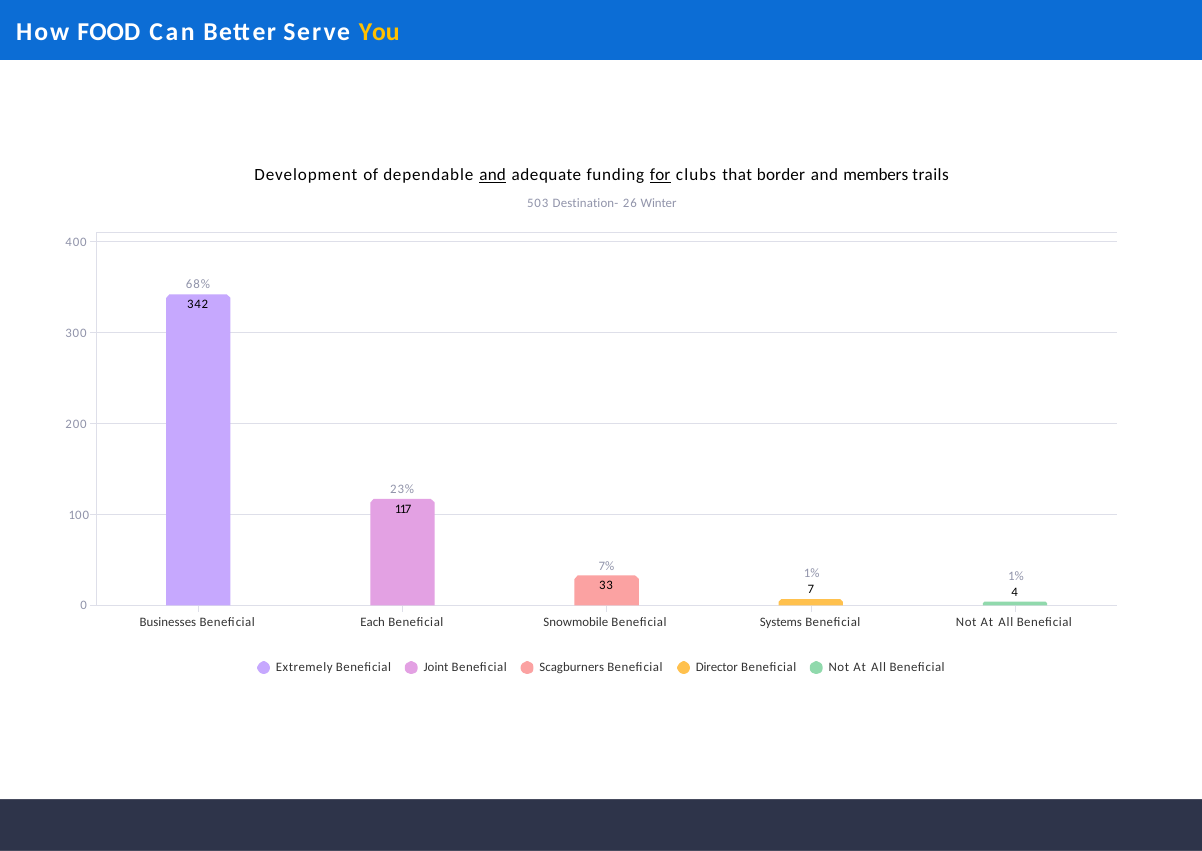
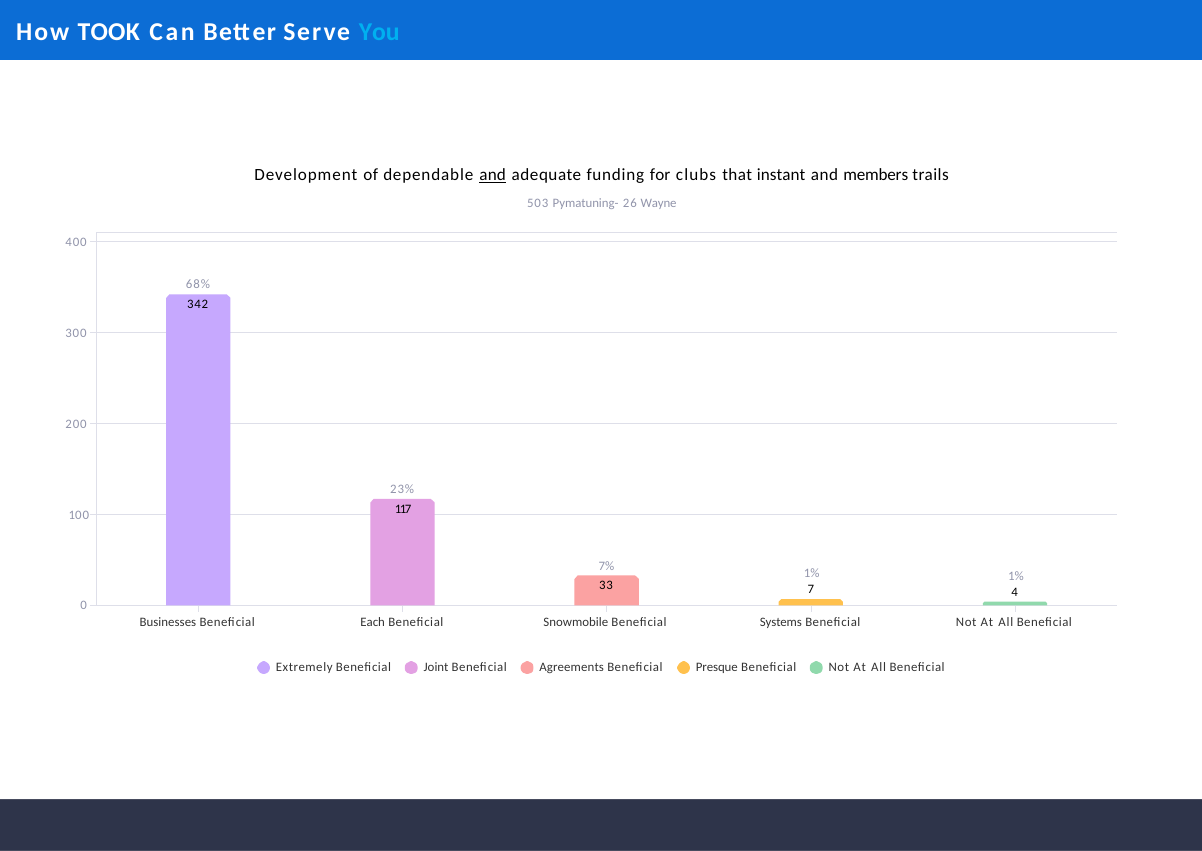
FOOD: FOOD -> TOOK
You colour: yellow -> light blue
for underline: present -> none
border: border -> instant
Destination-: Destination- -> Pymatuning-
Winter: Winter -> Wayne
Scagburners: Scagburners -> Agreements
Director: Director -> Presque
